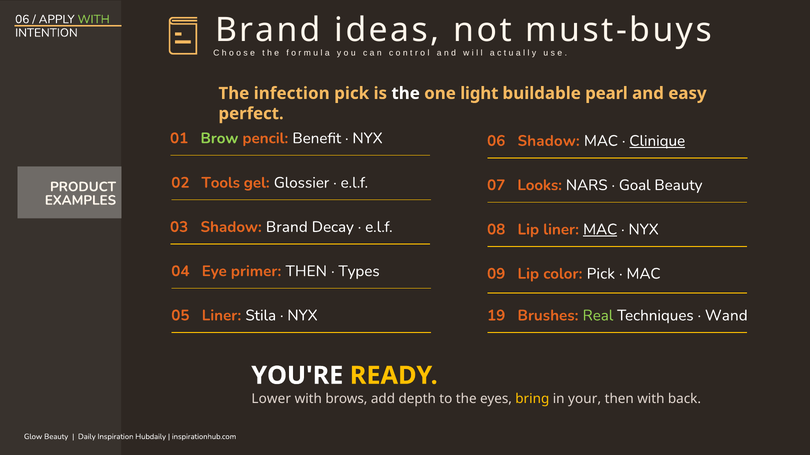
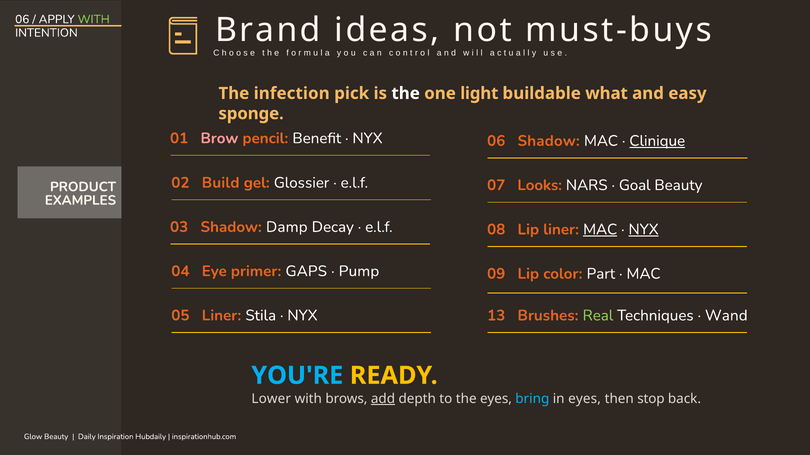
pearl: pearl -> what
perfect: perfect -> sponge
Brow colour: light green -> pink
Tools: Tools -> Build
Shadow Brand: Brand -> Damp
NYX at (644, 230) underline: none -> present
primer THEN: THEN -> GAPS
Types: Types -> Pump
color Pick: Pick -> Part
19: 19 -> 13
YOU'RE colour: white -> light blue
add underline: none -> present
bring colour: yellow -> light blue
in your: your -> eyes
then with: with -> stop
